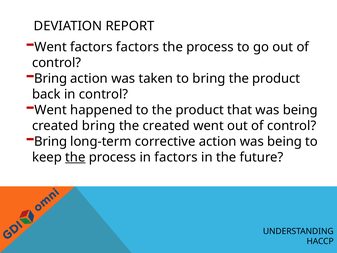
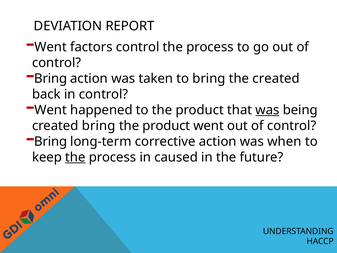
factors factors: factors -> control
bring the product: product -> created
was at (267, 110) underline: none -> present
created at (166, 126): created -> product
action was being: being -> when
in factors: factors -> caused
